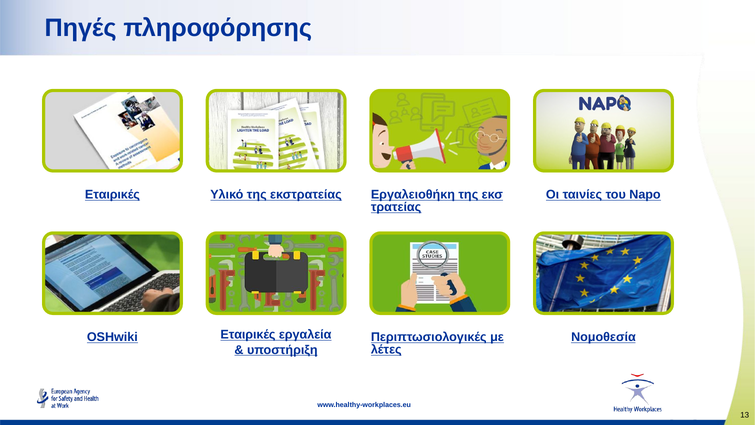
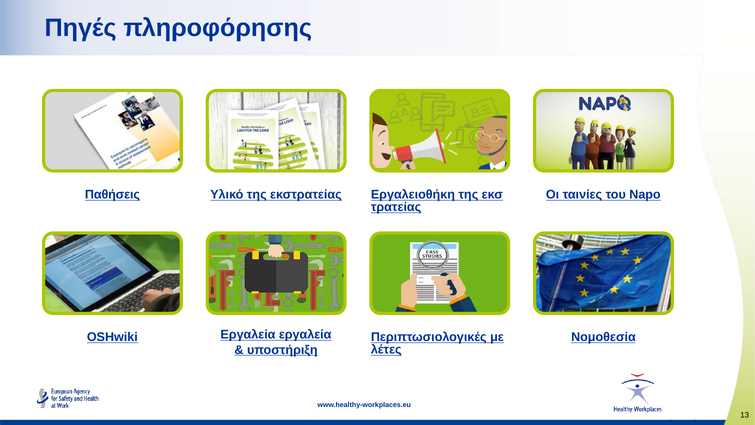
Εταιρικές at (112, 195): Εταιρικές -> Παθήσεις
OSHwiki Εταιρικές: Εταιρικές -> Εργαλεία
